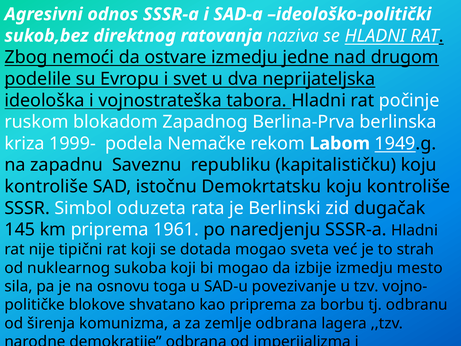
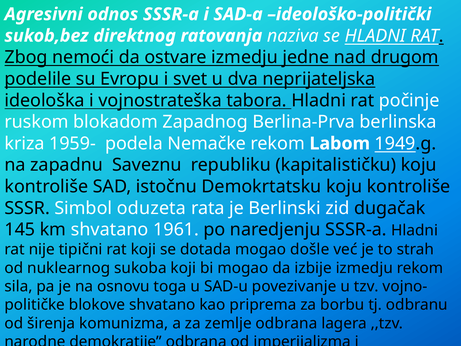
1999-: 1999- -> 1959-
km priprema: priprema -> shvatano
mogao sveta: sveta -> došle
izmedju mesto: mesto -> rekom
